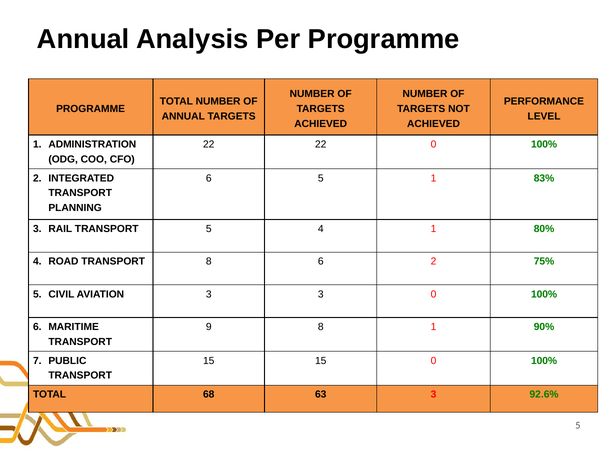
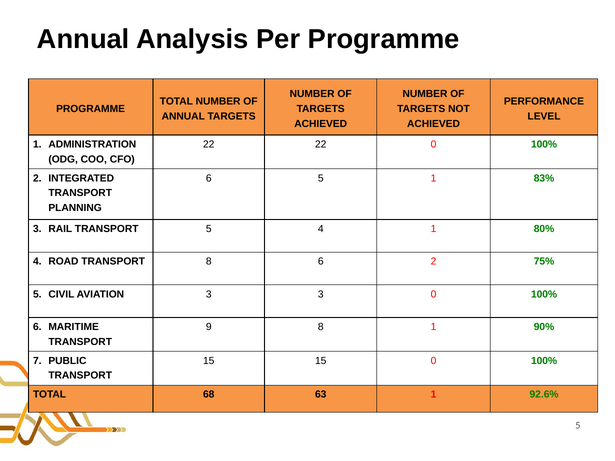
63 3: 3 -> 1
